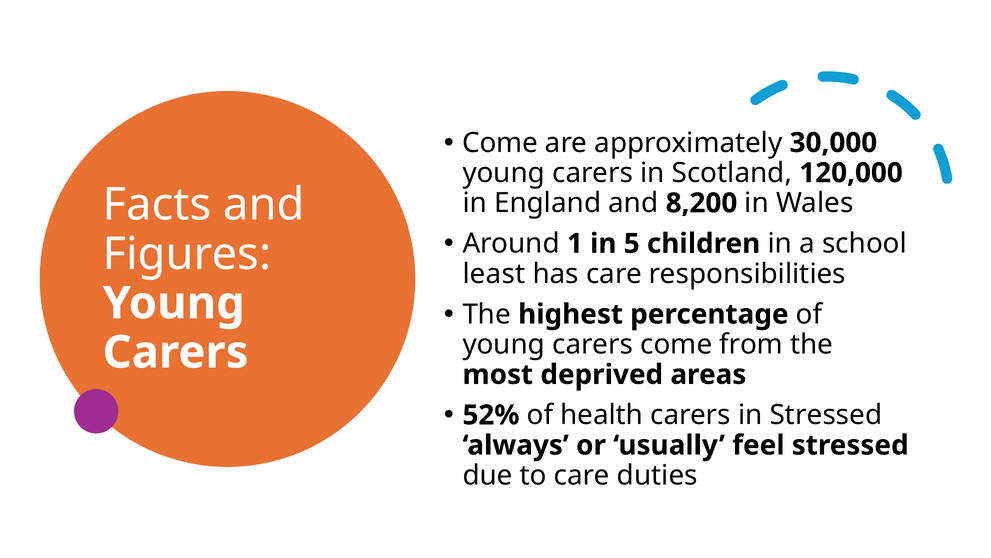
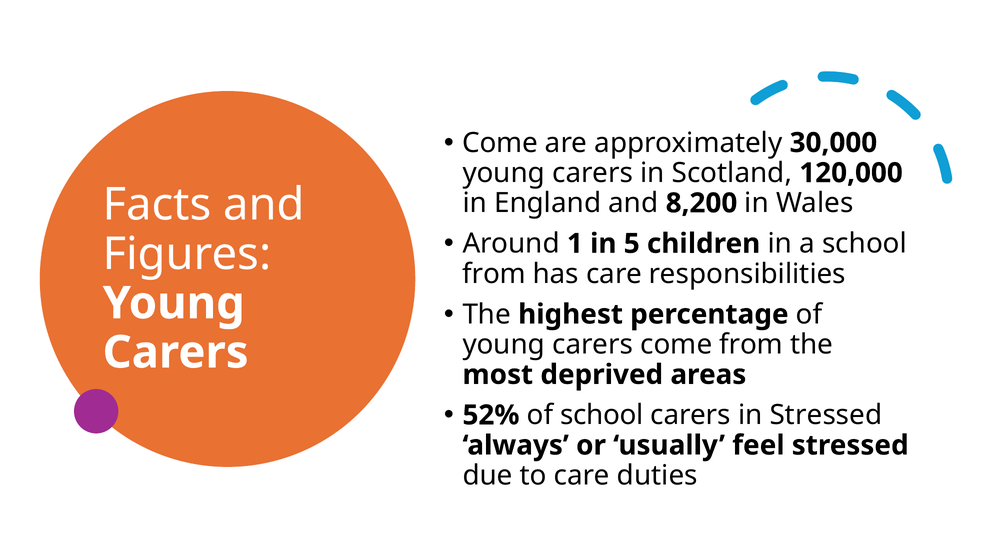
least at (494, 274): least -> from
of health: health -> school
